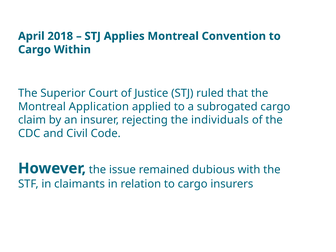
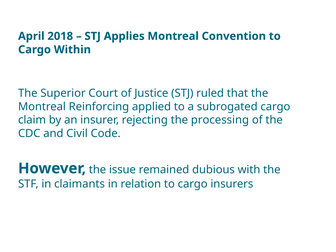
Application: Application -> Reinforcing
individuals: individuals -> processing
